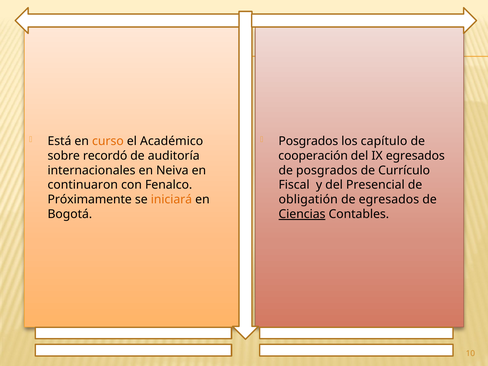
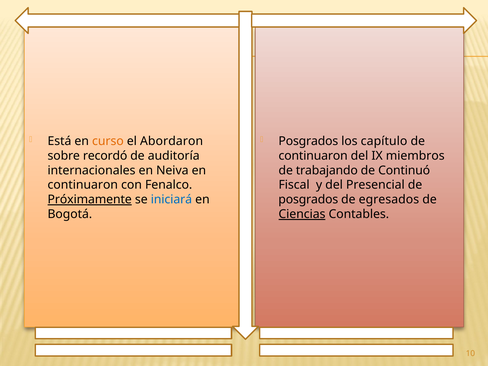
Académico: Académico -> Abordaron
cooperación at (313, 156): cooperación -> continuaron
IX egresados: egresados -> miembros
de posgrados: posgrados -> trabajando
Currículo: Currículo -> Continuó
Próximamente underline: none -> present
iniciará colour: orange -> blue
obligatión at (308, 200): obligatión -> posgrados
